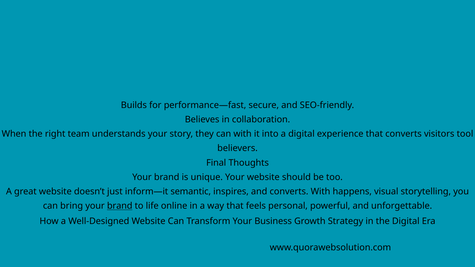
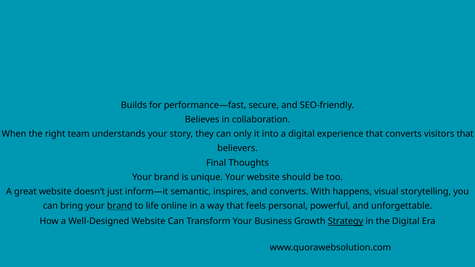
can with: with -> only
visitors tool: tool -> that
Strategy underline: none -> present
